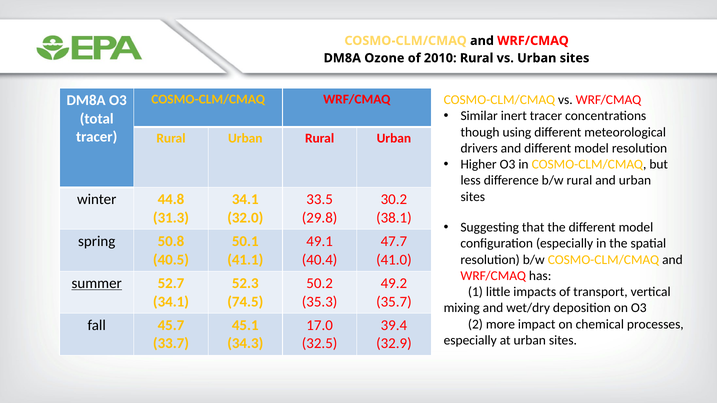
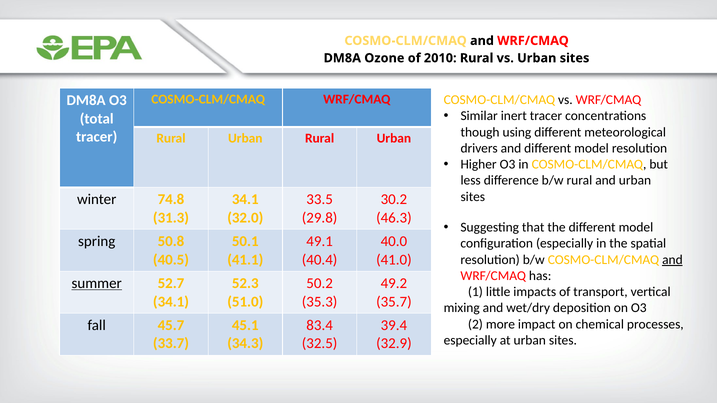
44.8: 44.8 -> 74.8
38.1: 38.1 -> 46.3
47.7: 47.7 -> 40.0
and at (672, 260) underline: none -> present
74.5: 74.5 -> 51.0
17.0: 17.0 -> 83.4
